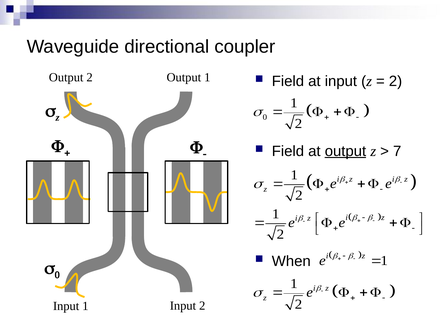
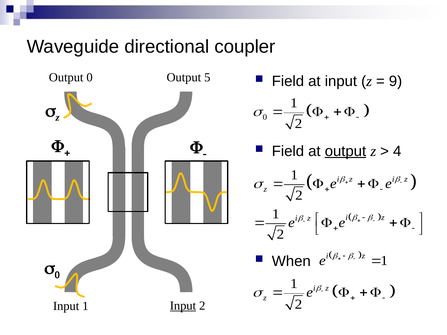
Output 2: 2 -> 0
Output 1: 1 -> 5
2 at (396, 81): 2 -> 9
7: 7 -> 4
Input at (183, 306) underline: none -> present
